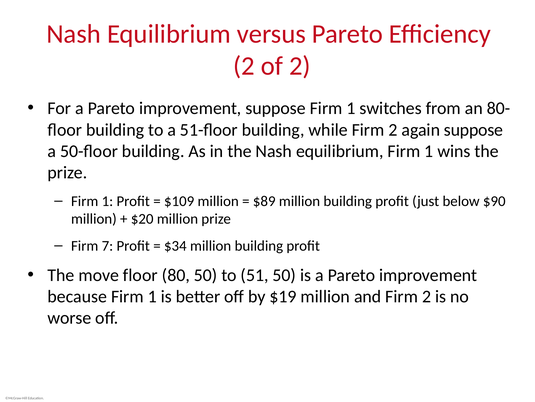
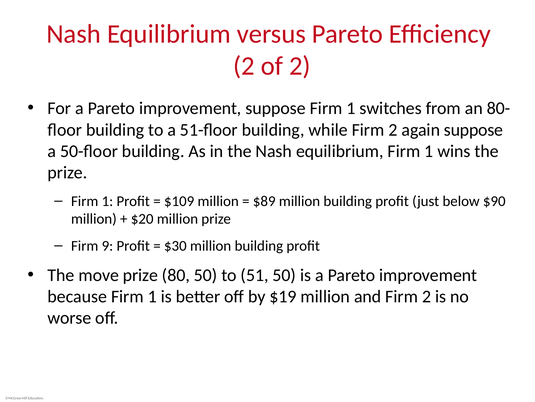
7: 7 -> 9
$34: $34 -> $30
move floor: floor -> prize
